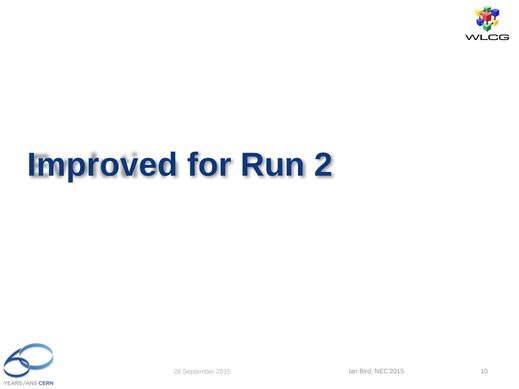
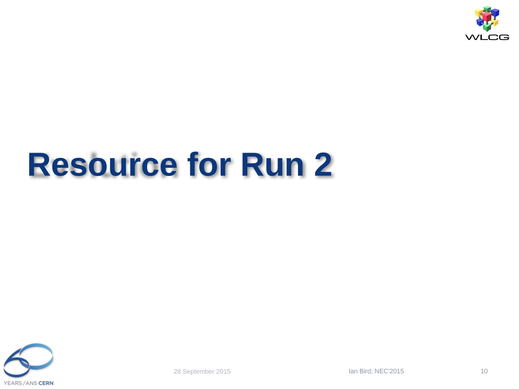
Improved: Improved -> Resource
